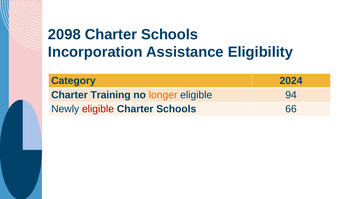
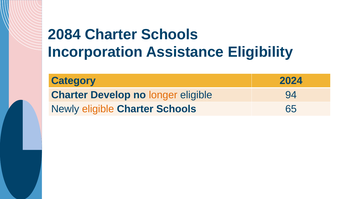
2098: 2098 -> 2084
Training: Training -> Develop
eligible at (98, 109) colour: red -> orange
66: 66 -> 65
